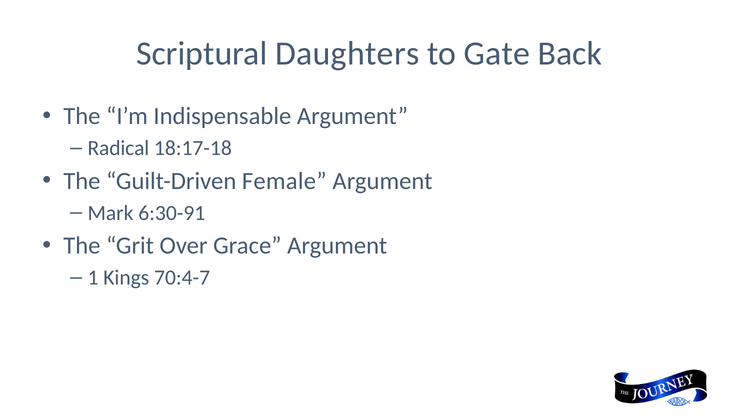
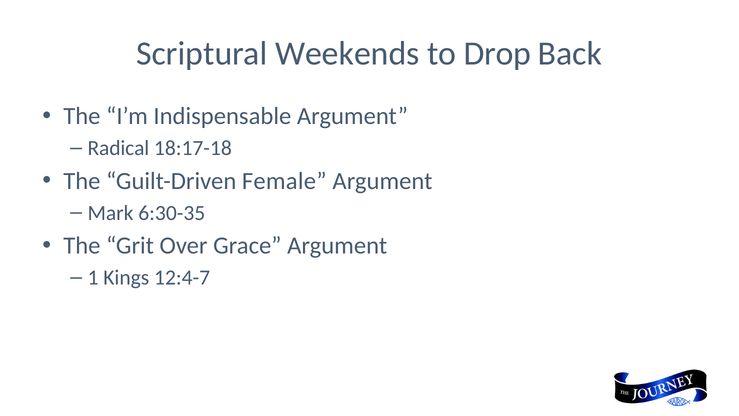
Daughters: Daughters -> Weekends
Gate: Gate -> Drop
6:30-91: 6:30-91 -> 6:30-35
70:4-7: 70:4-7 -> 12:4-7
